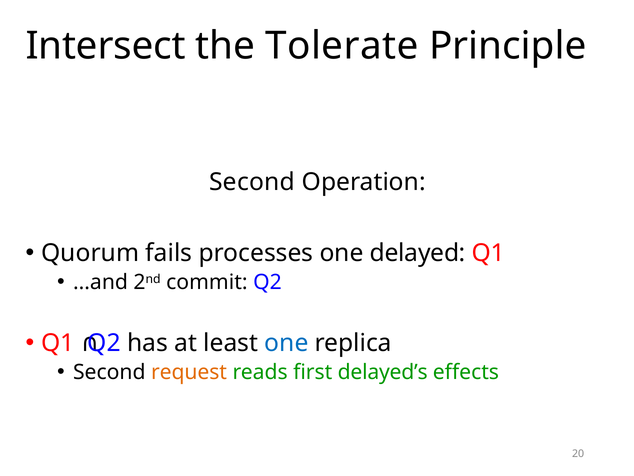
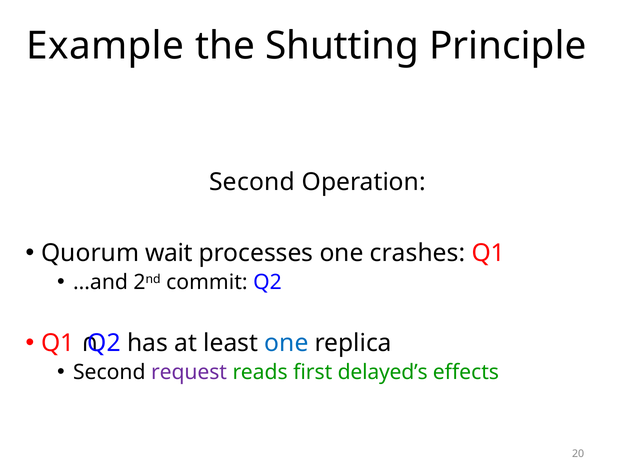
Intersect: Intersect -> Example
Tolerate: Tolerate -> Shutting
fails: fails -> wait
delayed: delayed -> crashes
request colour: orange -> purple
